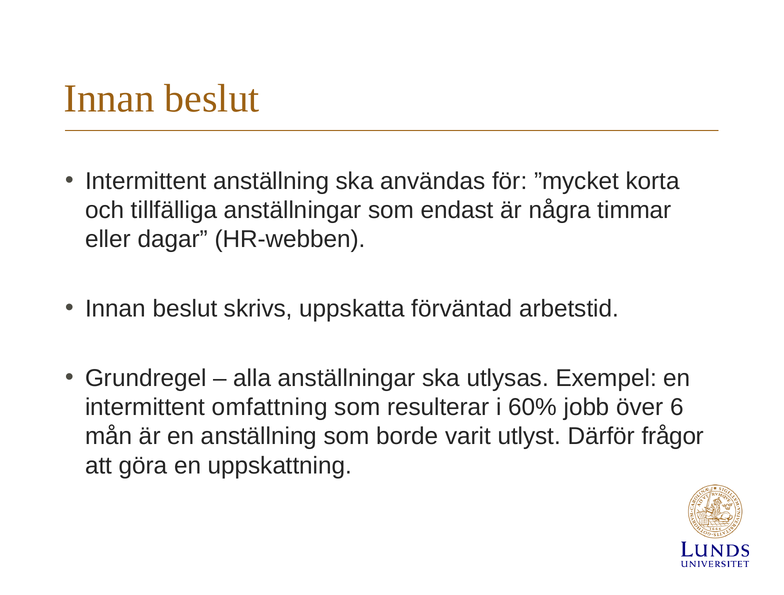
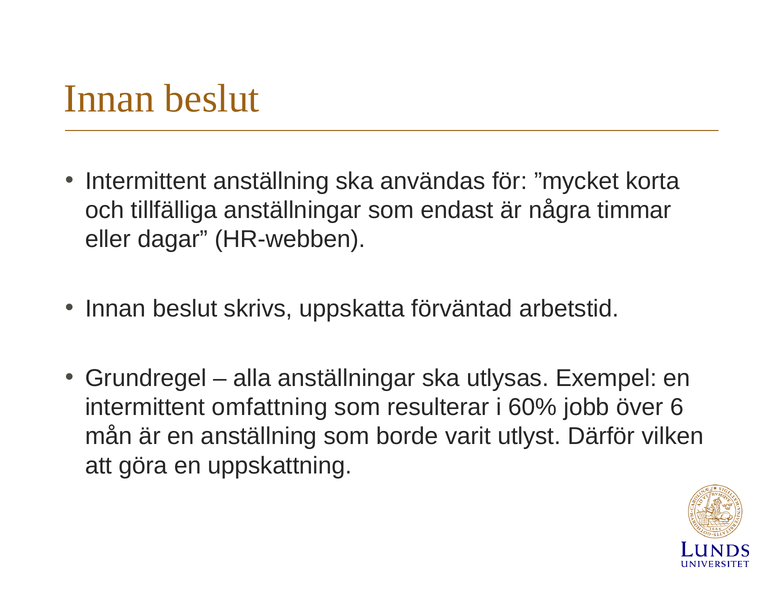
frågor: frågor -> vilken
